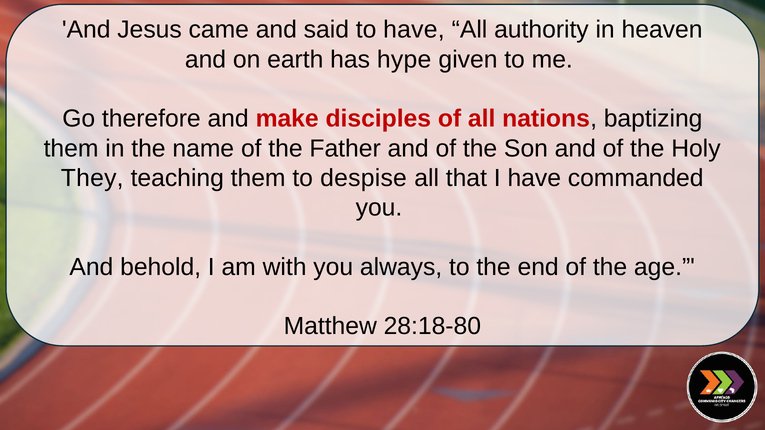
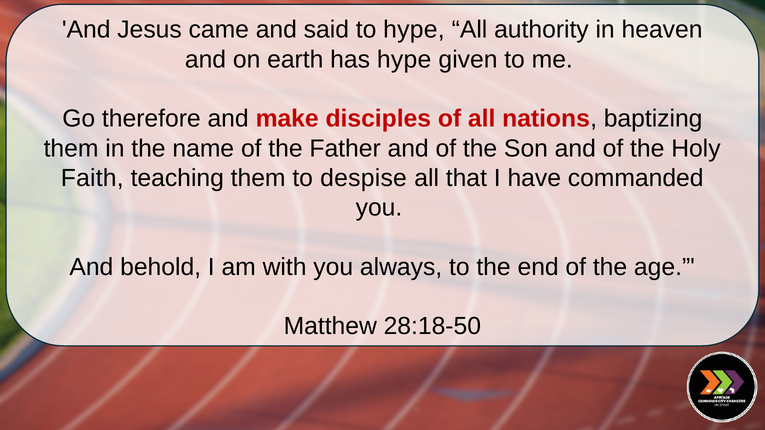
to have: have -> hype
They: They -> Faith
28:18-80: 28:18-80 -> 28:18-50
